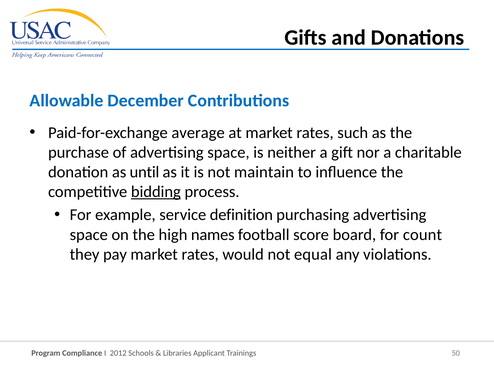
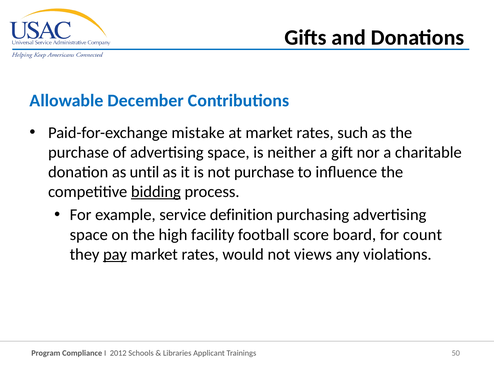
average: average -> mistake
not maintain: maintain -> purchase
names: names -> facility
pay underline: none -> present
equal: equal -> views
